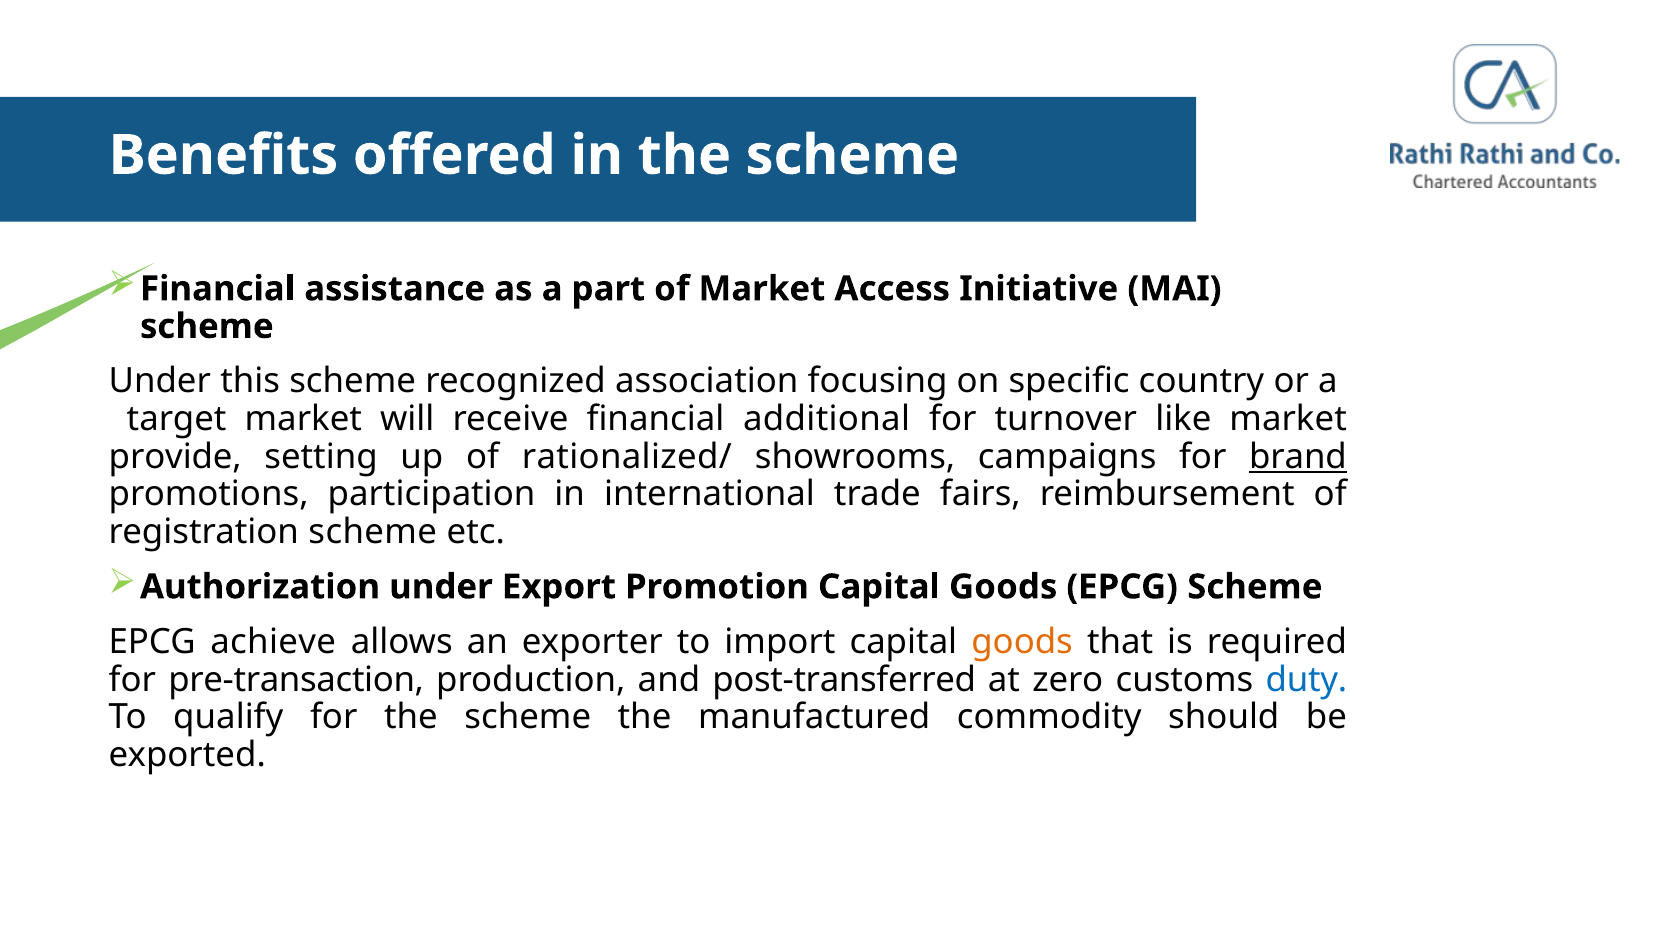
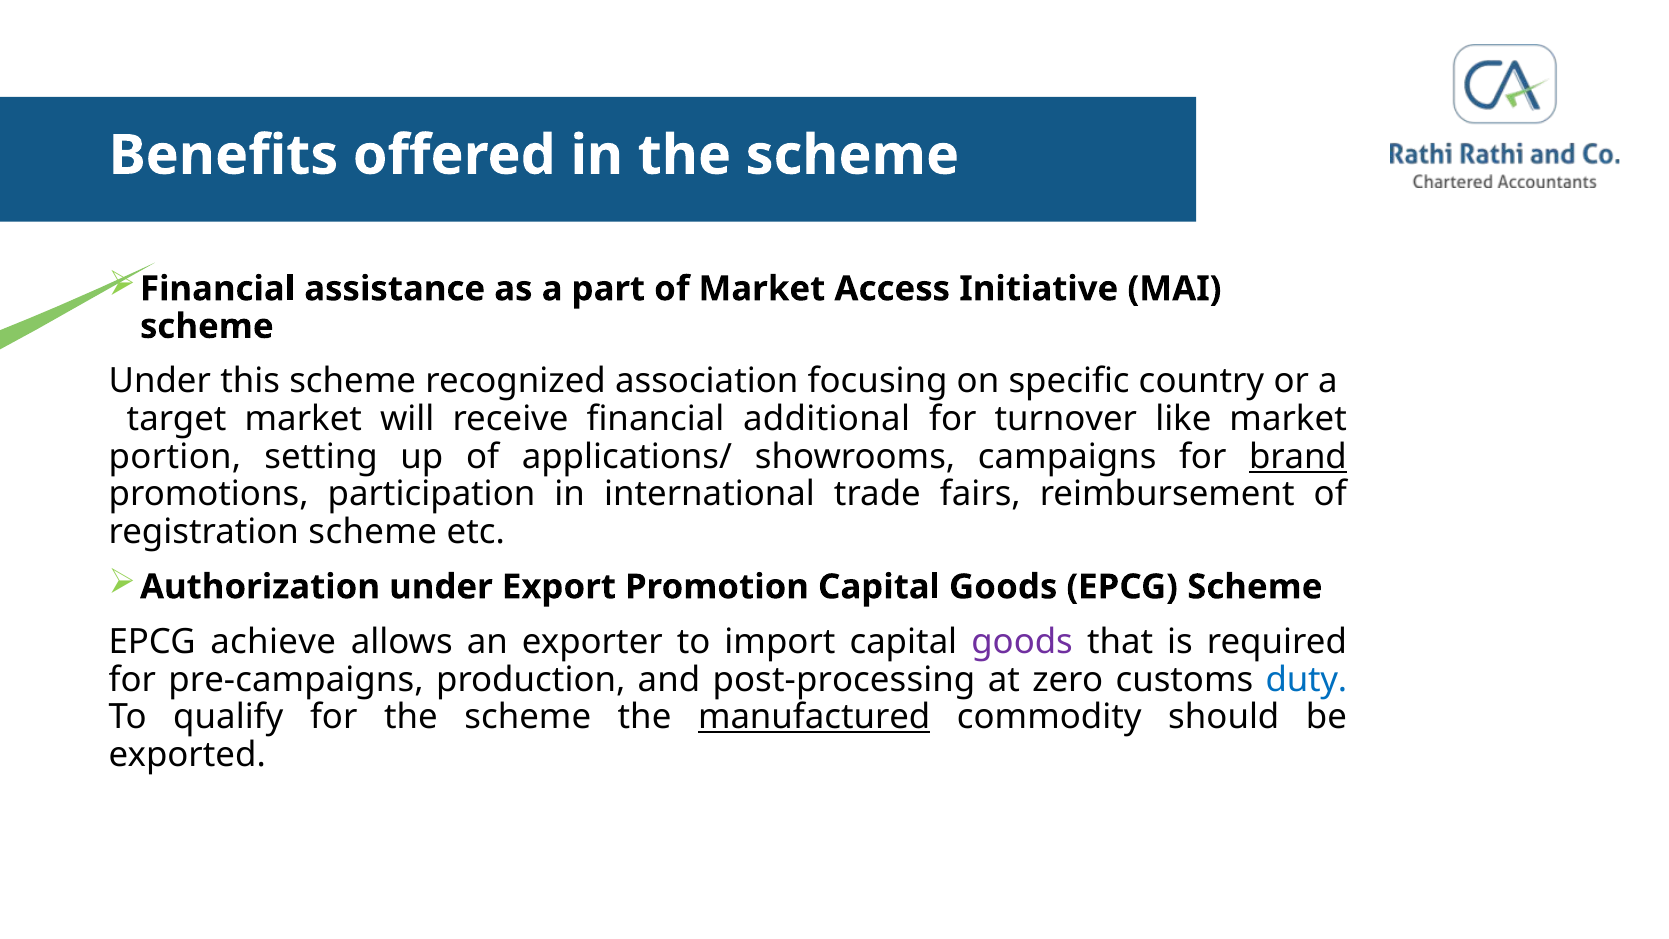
provide: provide -> portion
rationalized/: rationalized/ -> applications/
goods at (1022, 642) colour: orange -> purple
pre-transaction: pre-transaction -> pre-campaigns
post-transferred: post-transferred -> post-processing
manufactured underline: none -> present
